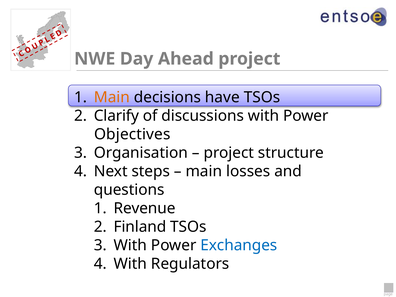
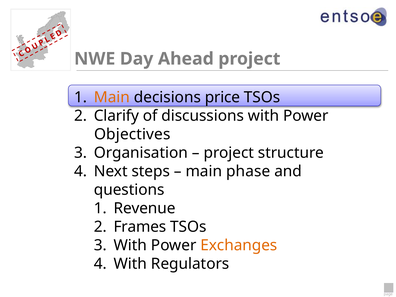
have: have -> price
losses: losses -> phase
Finland: Finland -> Frames
Exchanges colour: blue -> orange
